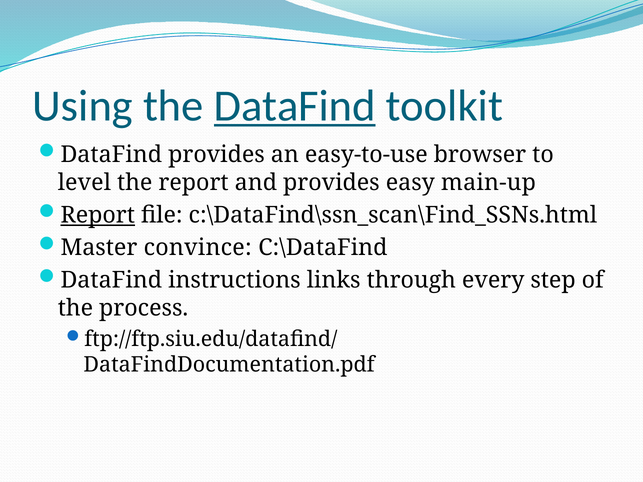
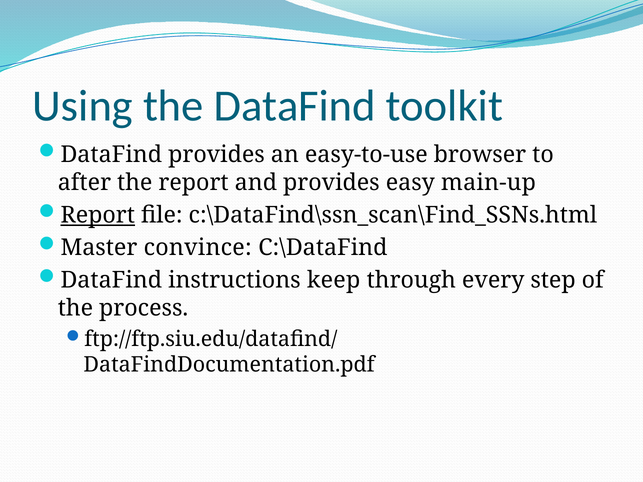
DataFind at (295, 106) underline: present -> none
level: level -> after
links: links -> keep
